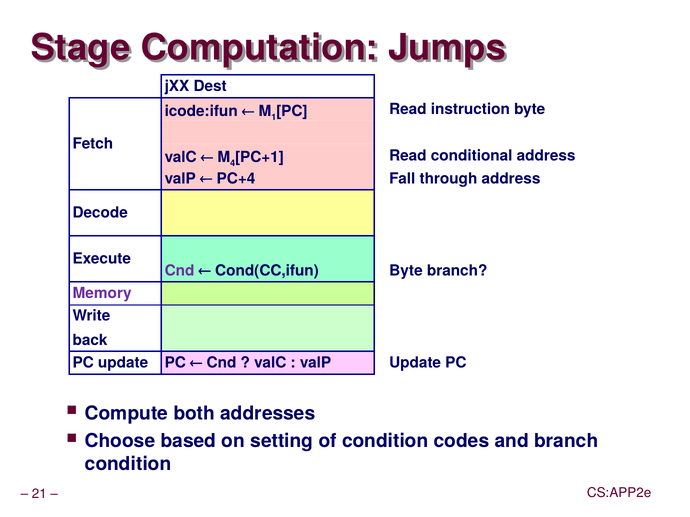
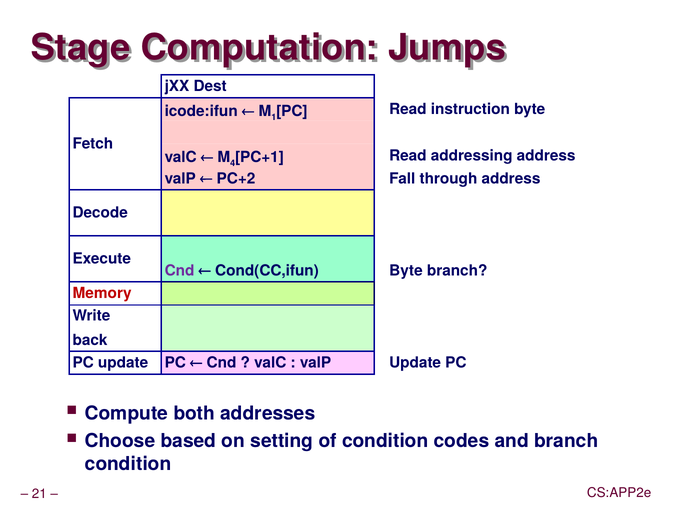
conditional: conditional -> addressing
PC+4: PC+4 -> PC+2
Memory colour: purple -> red
